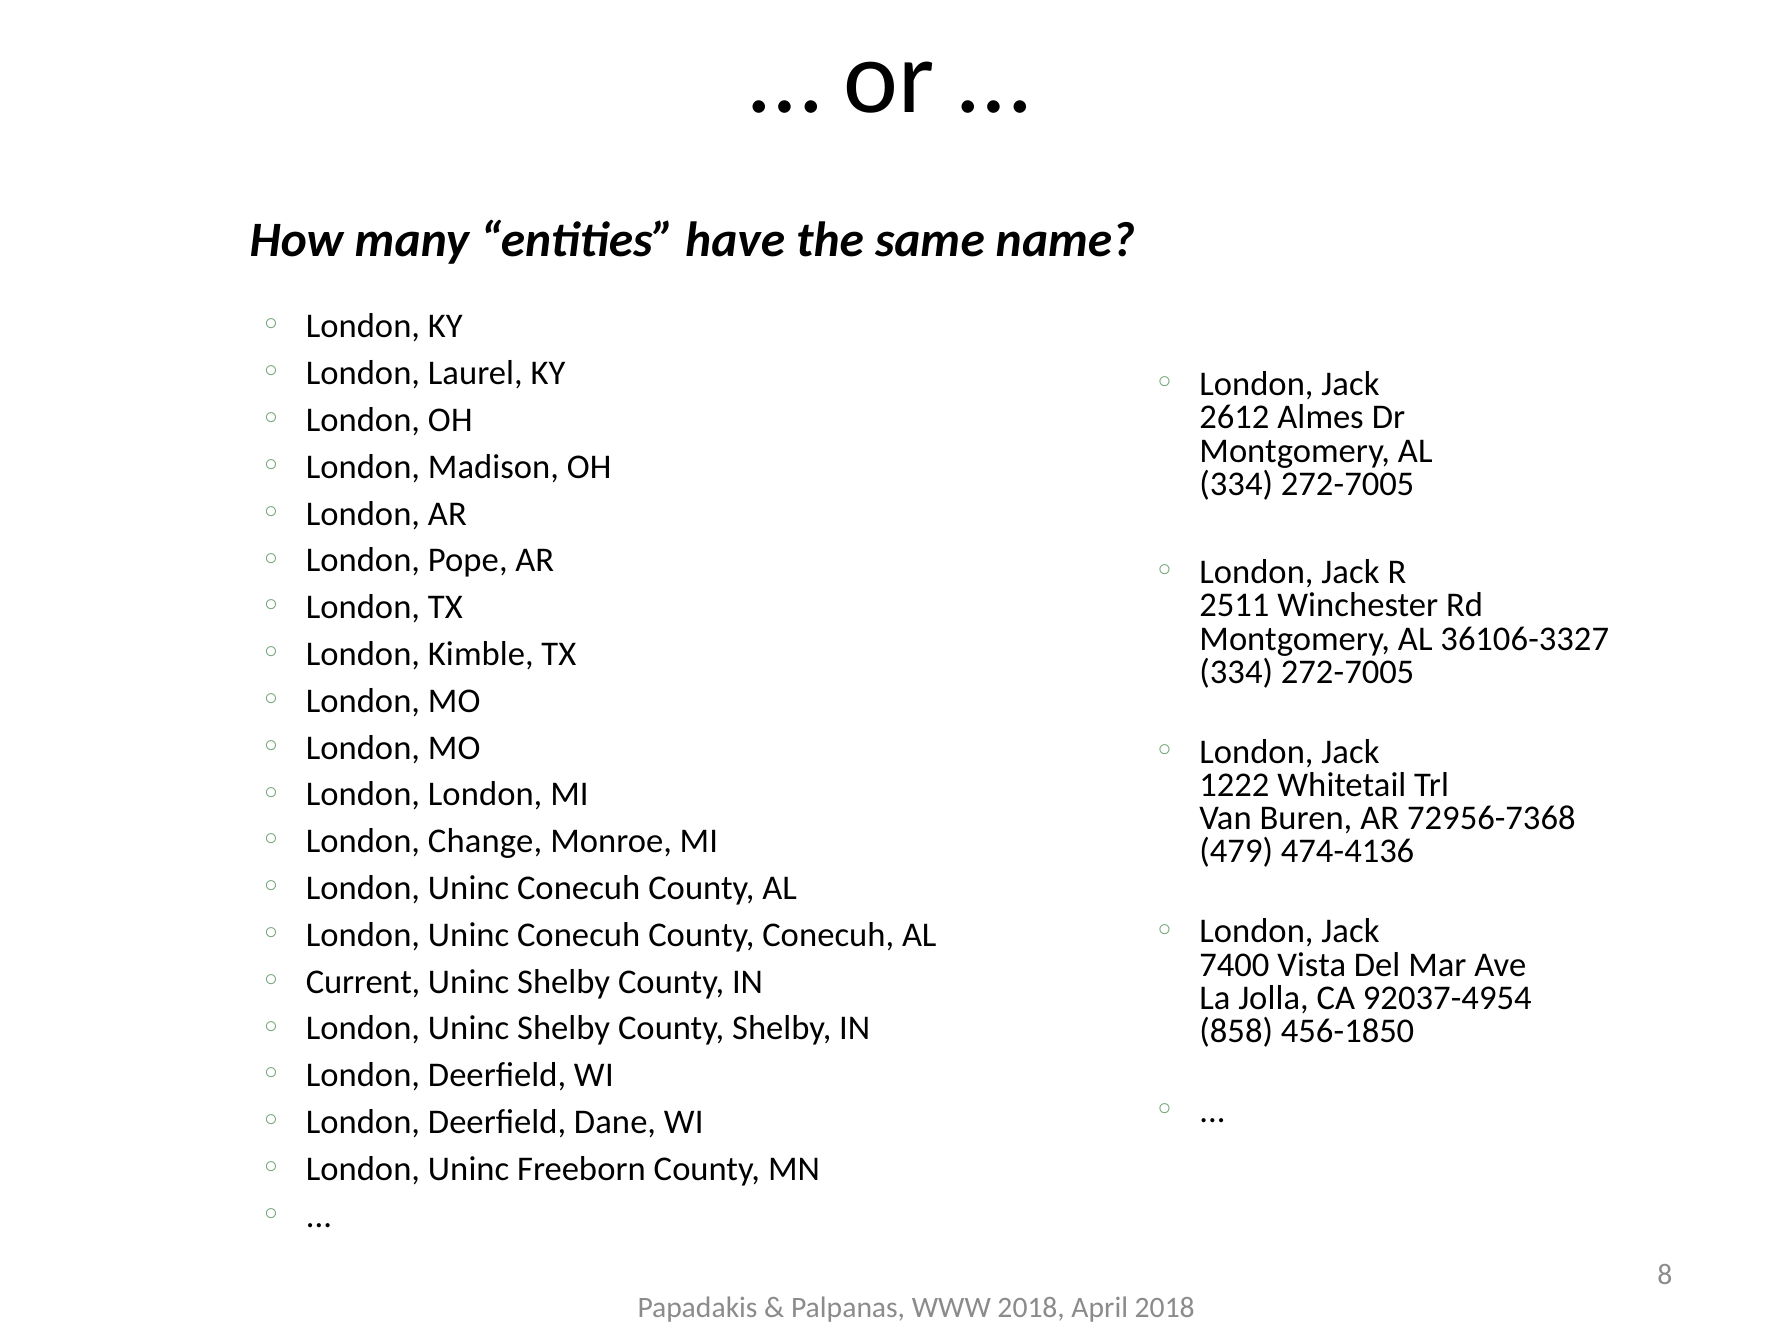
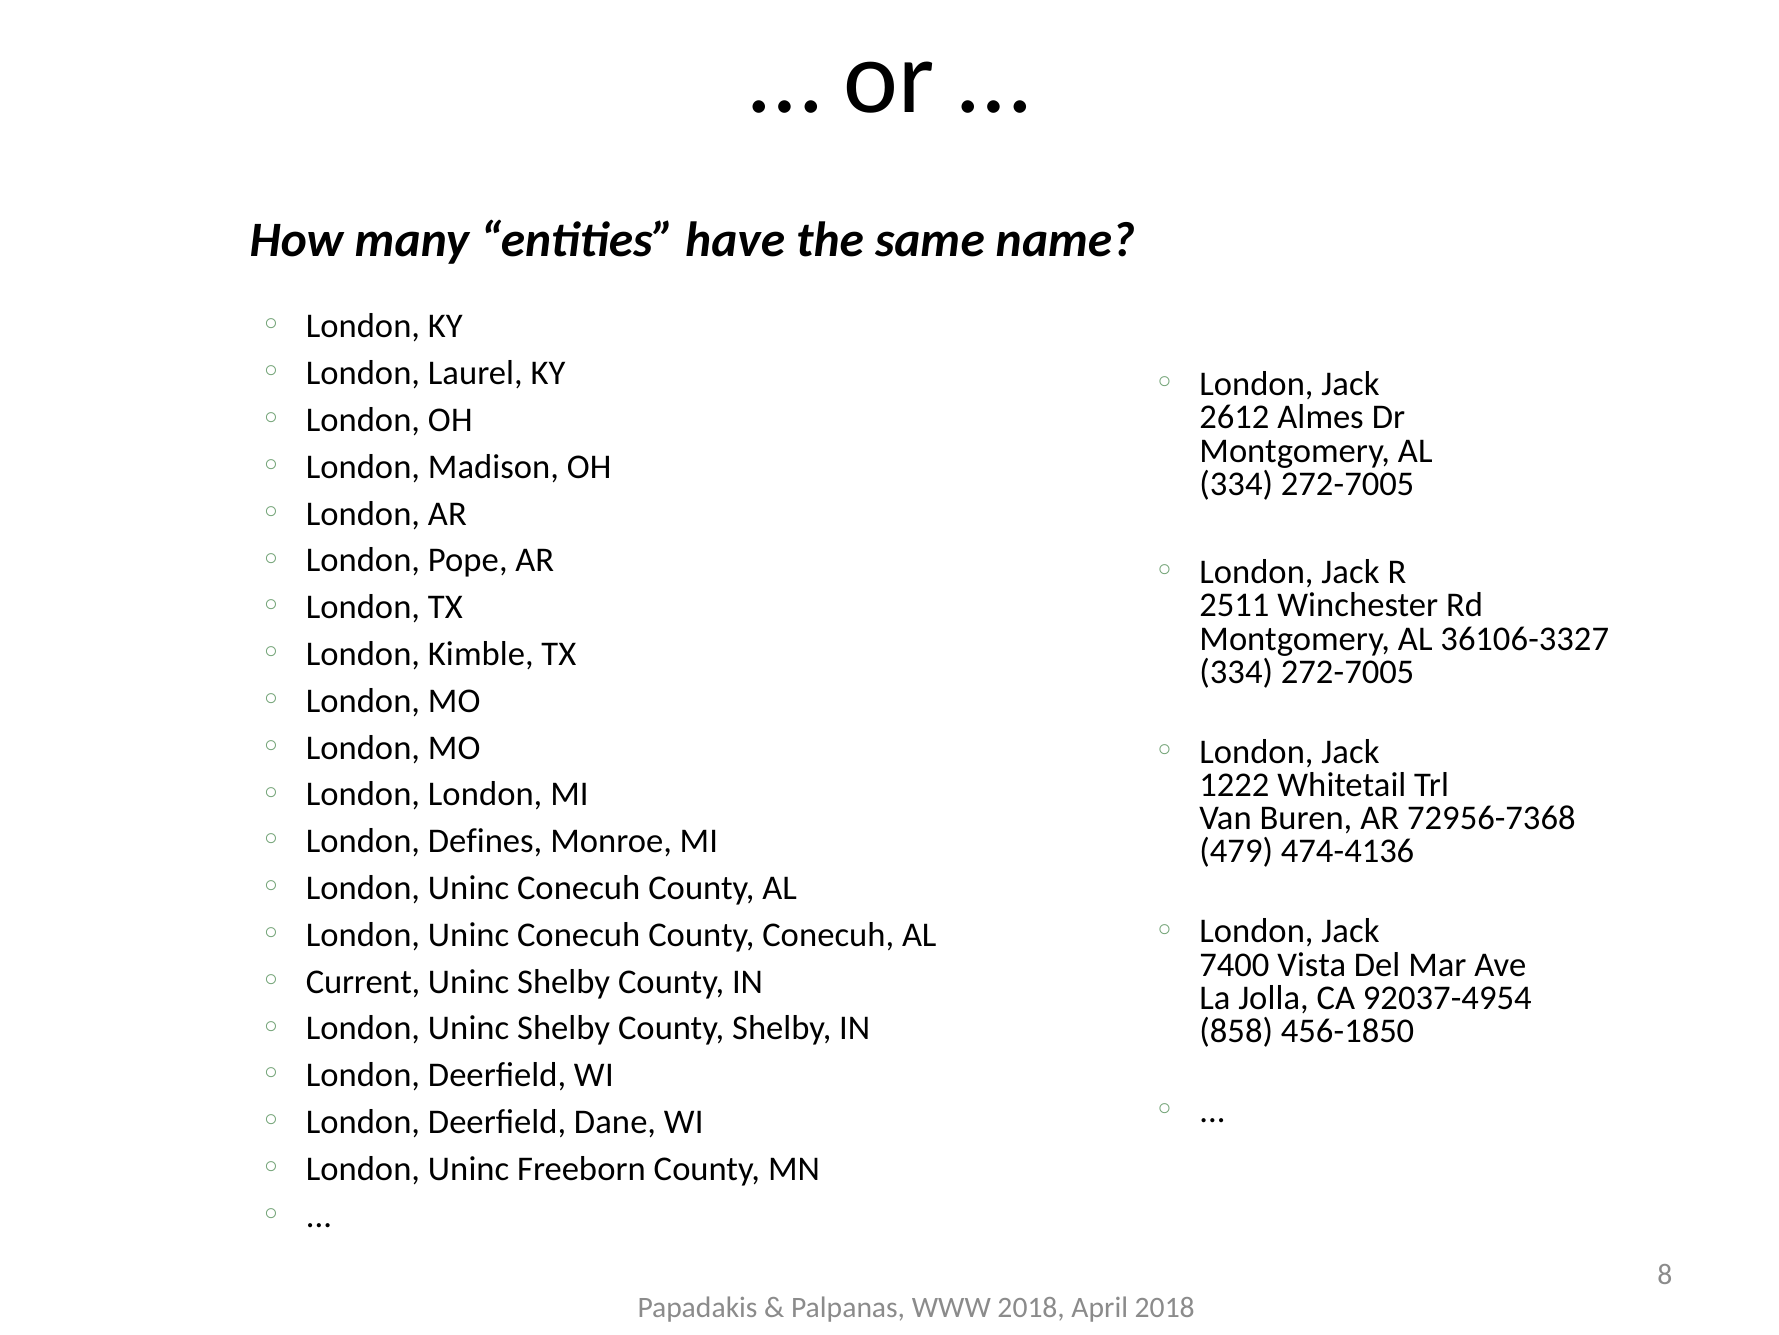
Change: Change -> Defines
